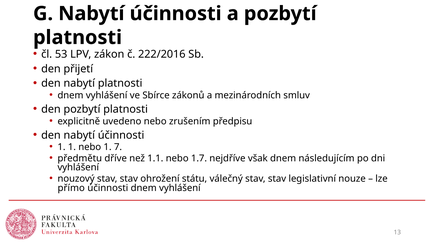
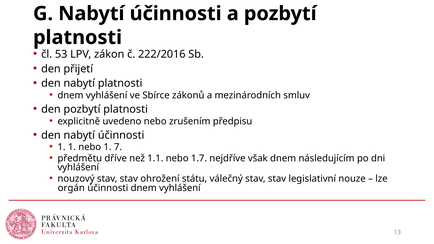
přímo: přímo -> orgán
